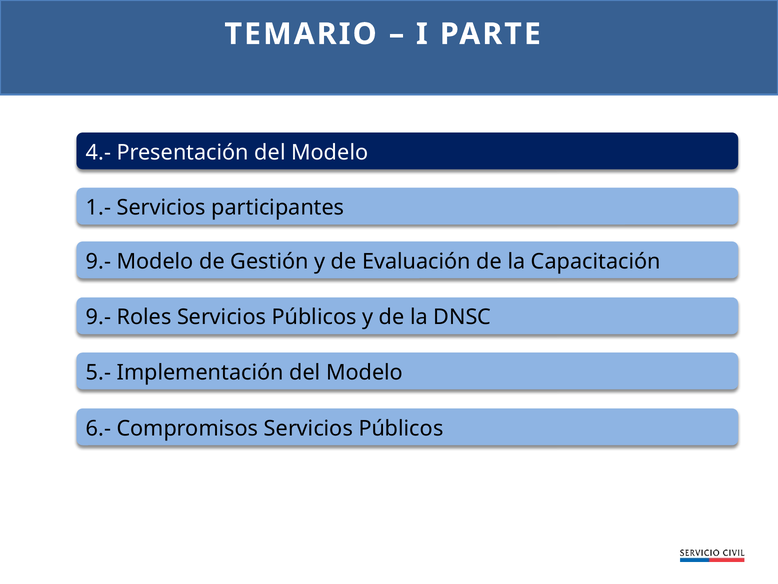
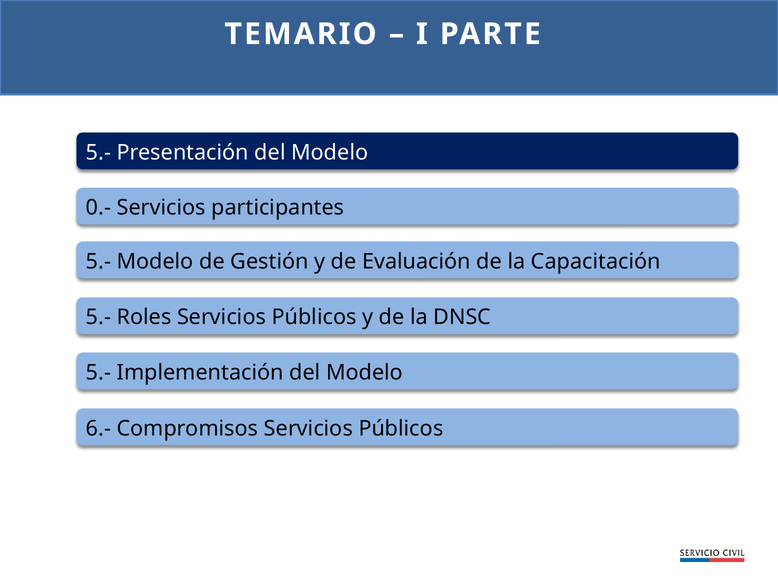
4.- at (99, 152): 4.- -> 5.-
1.-: 1.- -> 0.-
9.- at (99, 261): 9.- -> 5.-
9.- at (99, 317): 9.- -> 5.-
